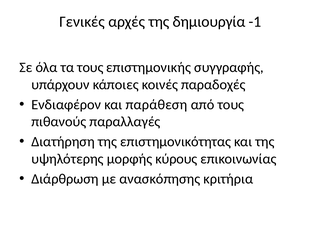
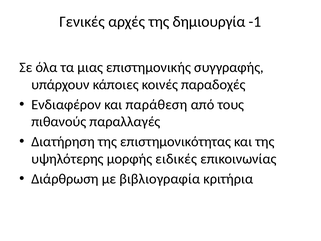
τα τους: τους -> μιας
κύρους: κύρους -> ειδικές
ανασκόπησης: ανασκόπησης -> βιβλιογραφία
